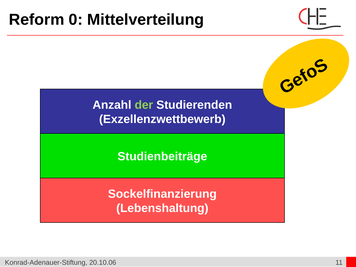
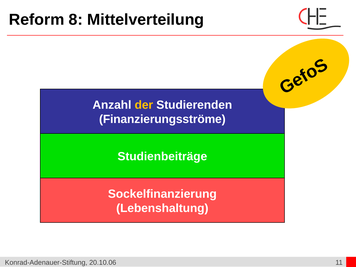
0: 0 -> 8
der colour: light green -> yellow
Exzellenzwettbewerb: Exzellenzwettbewerb -> Finanzierungsströme
